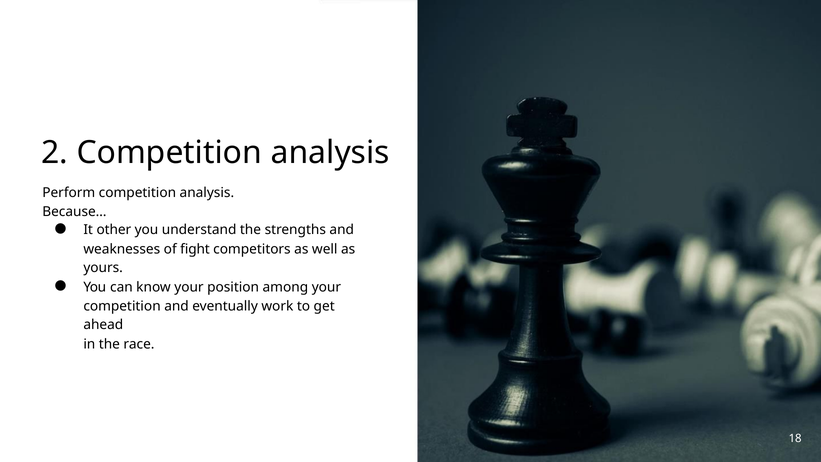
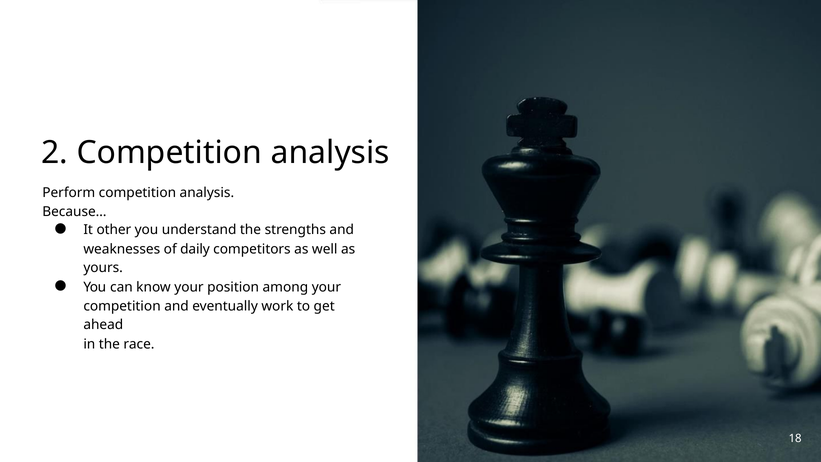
ﬁght: ﬁght -> daily
